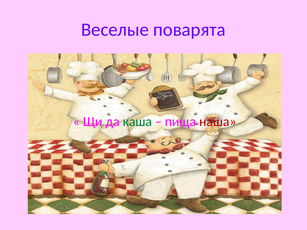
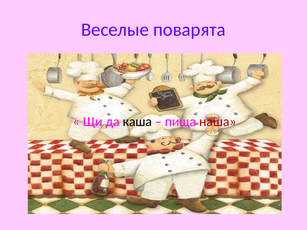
каша colour: green -> black
